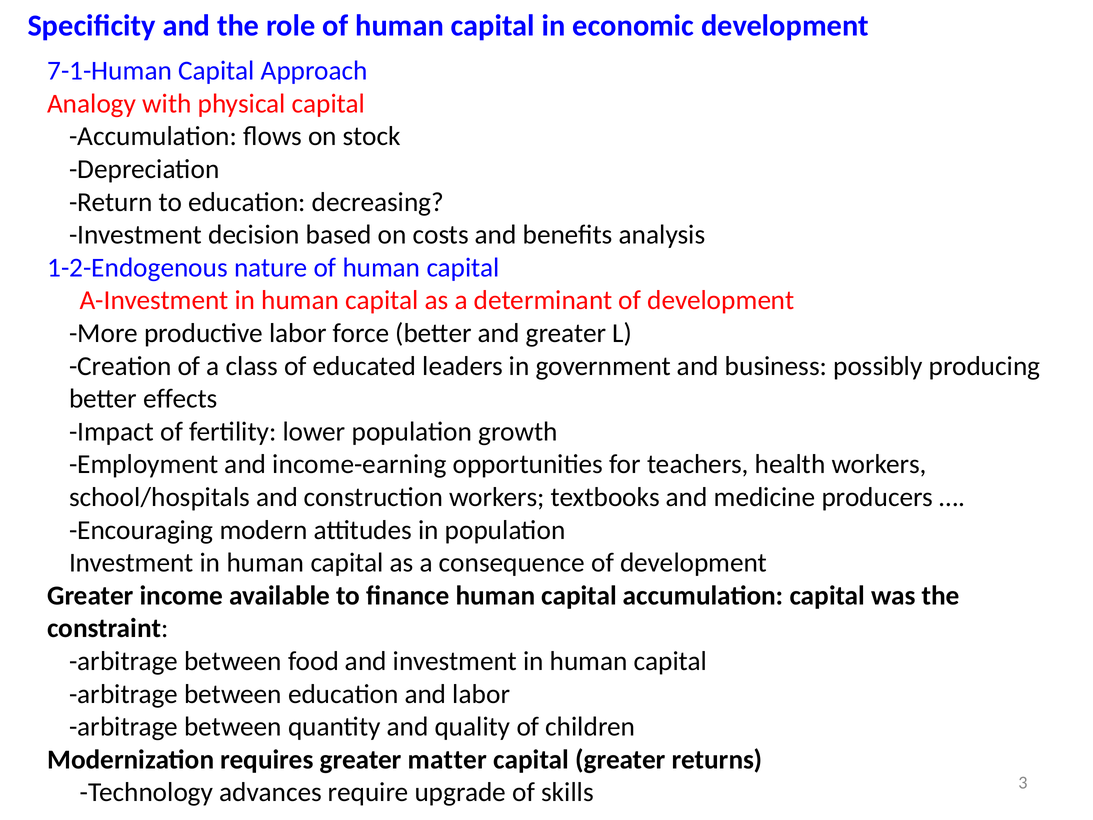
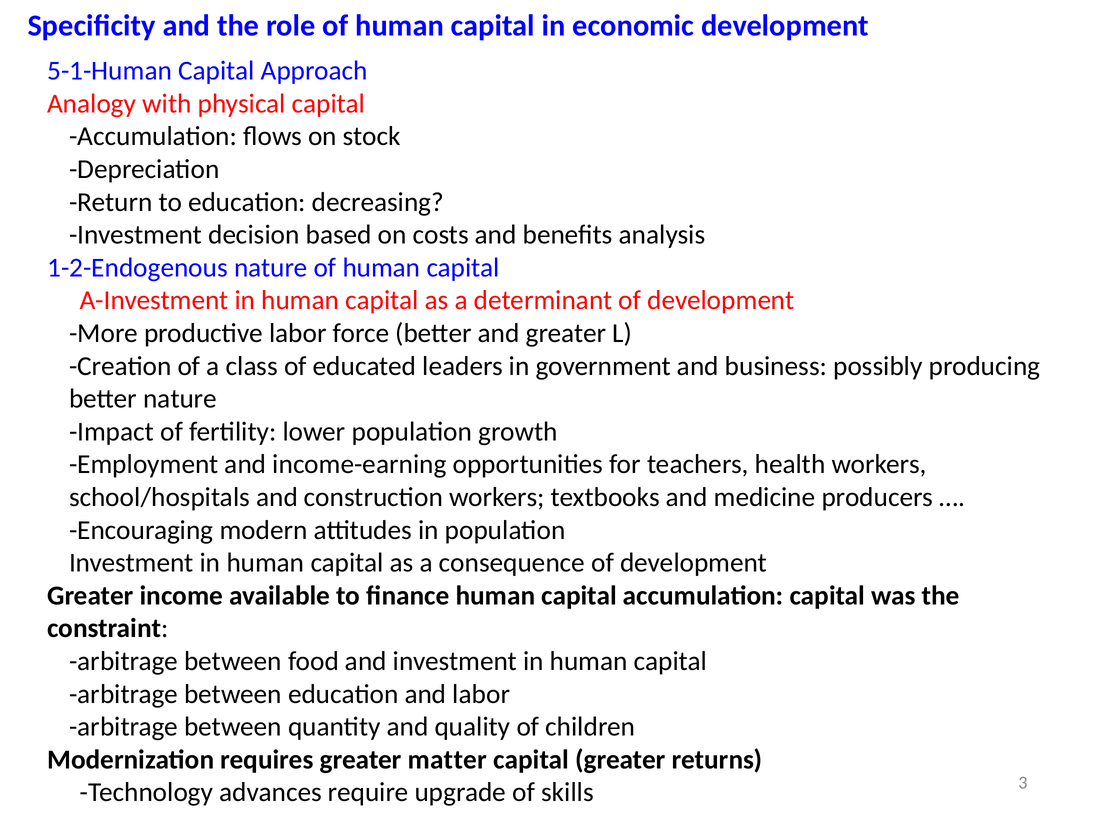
7-1-Human: 7-1-Human -> 5-1-Human
better effects: effects -> nature
